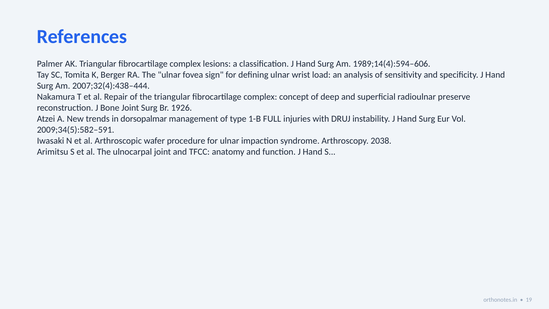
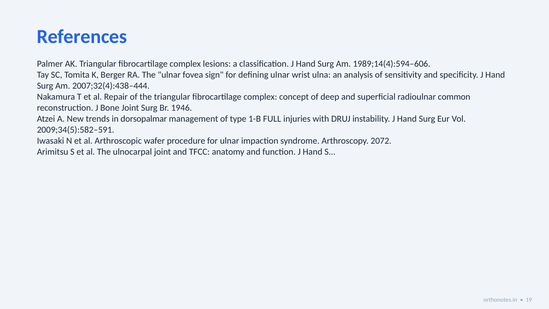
load: load -> ulna
preserve: preserve -> common
1926: 1926 -> 1946
2038: 2038 -> 2072
